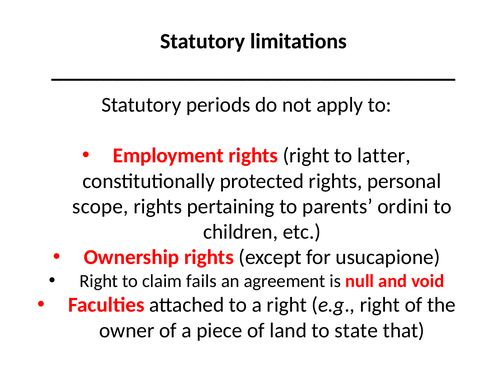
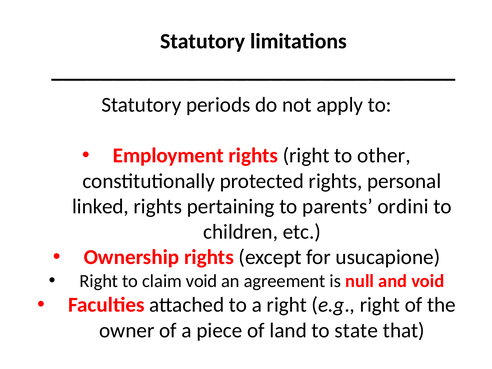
latter: latter -> other
scope: scope -> linked
claim fails: fails -> void
